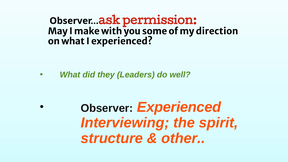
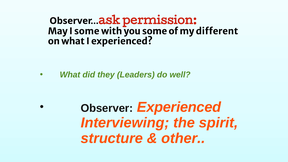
I make: make -> some
direction: direction -> different
